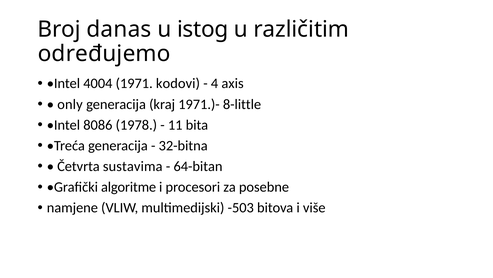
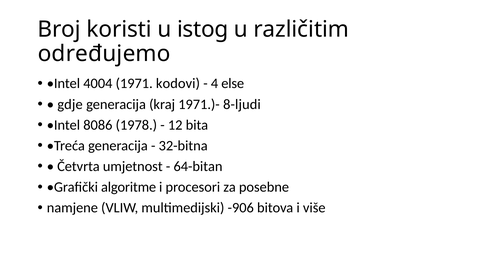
danas: danas -> koristi
axis: axis -> else
only: only -> gdje
8-little: 8-little -> 8-ljudi
11: 11 -> 12
sustavima: sustavima -> umjetnost
-503: -503 -> -906
